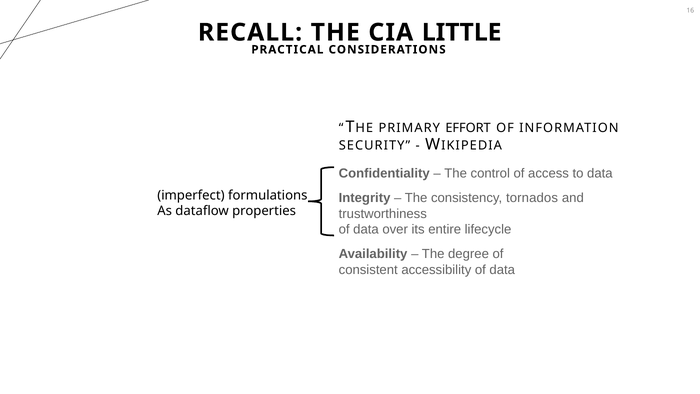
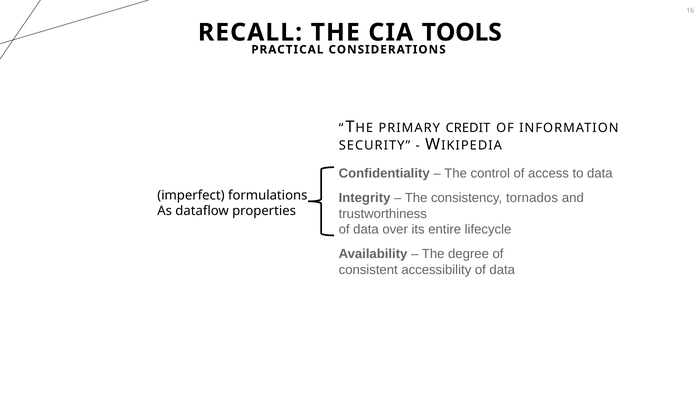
LITTLE: LITTLE -> TOOLS
EFFORT: EFFORT -> CREDIT
